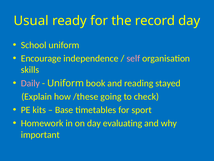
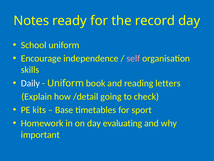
Usual: Usual -> Notes
Daily colour: pink -> white
stayed: stayed -> letters
/these: /these -> /detail
